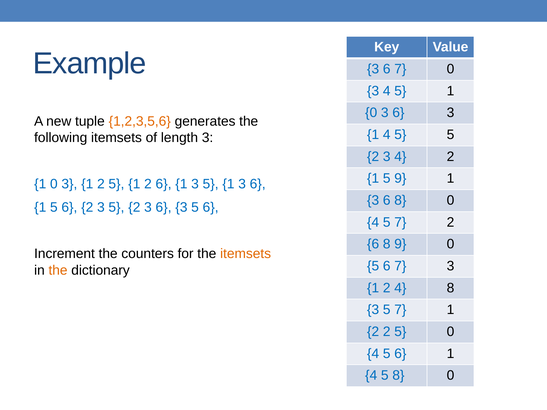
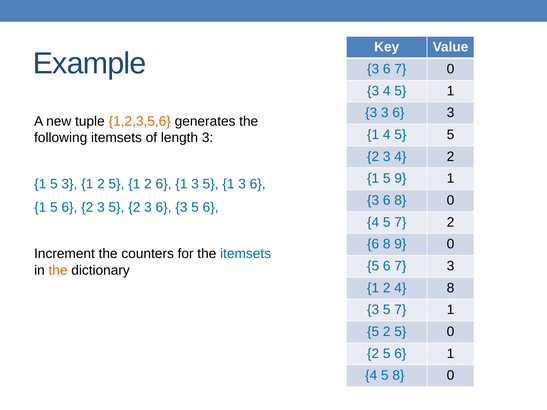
0 at (371, 113): 0 -> 3
0 at (54, 184): 0 -> 5
itemsets at (246, 254) colour: orange -> blue
2 at (373, 332): 2 -> 5
4 at (373, 354): 4 -> 2
